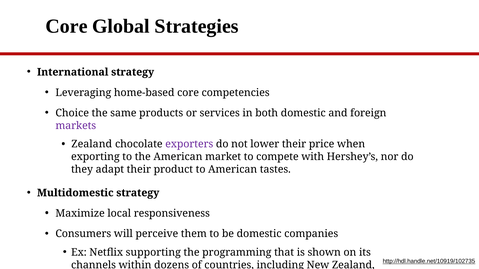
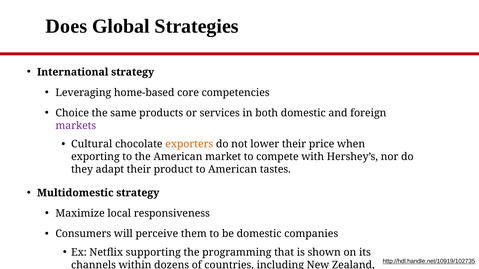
Core at (67, 26): Core -> Does
Zealand at (92, 144): Zealand -> Cultural
exporters colour: purple -> orange
